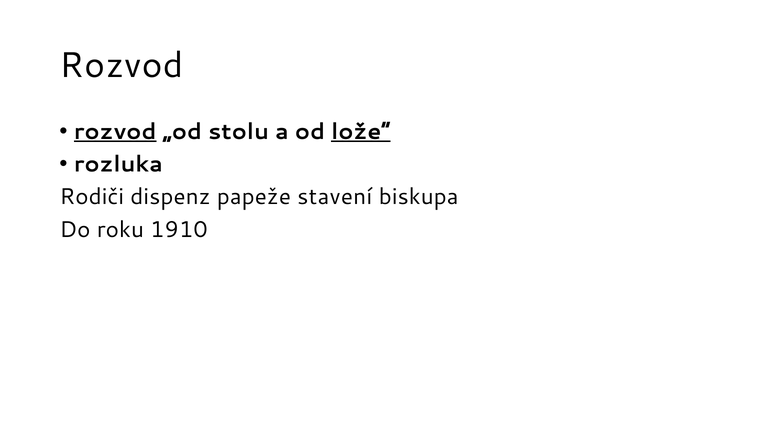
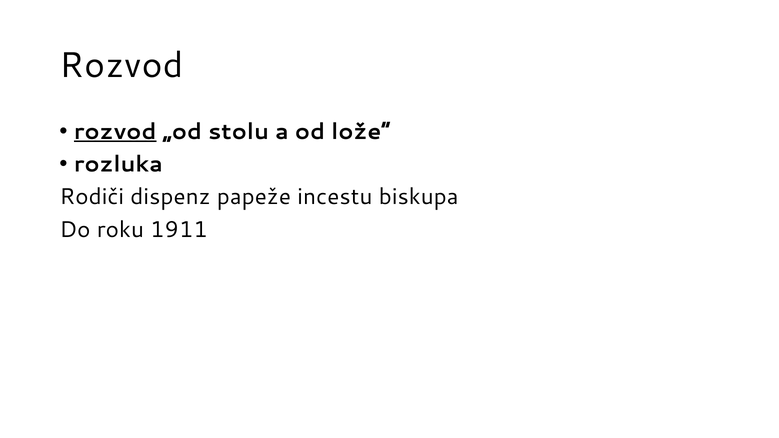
lože“ underline: present -> none
stavení: stavení -> incestu
1910: 1910 -> 1911
